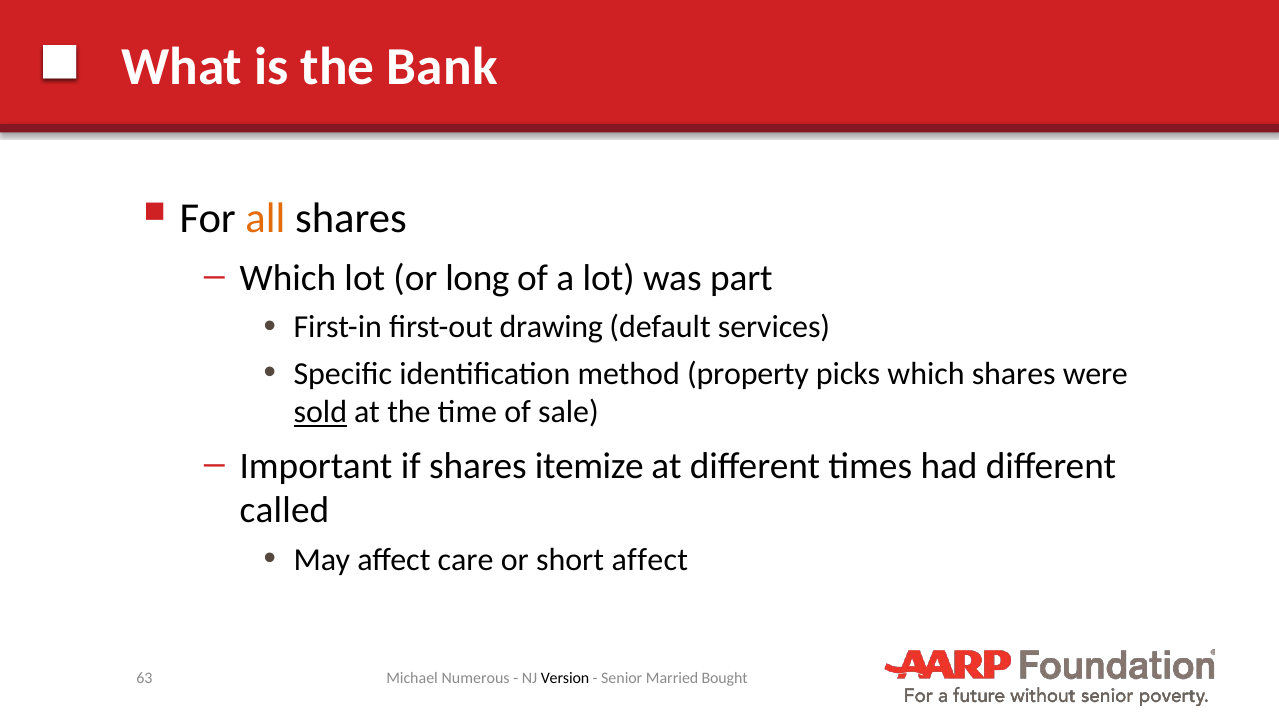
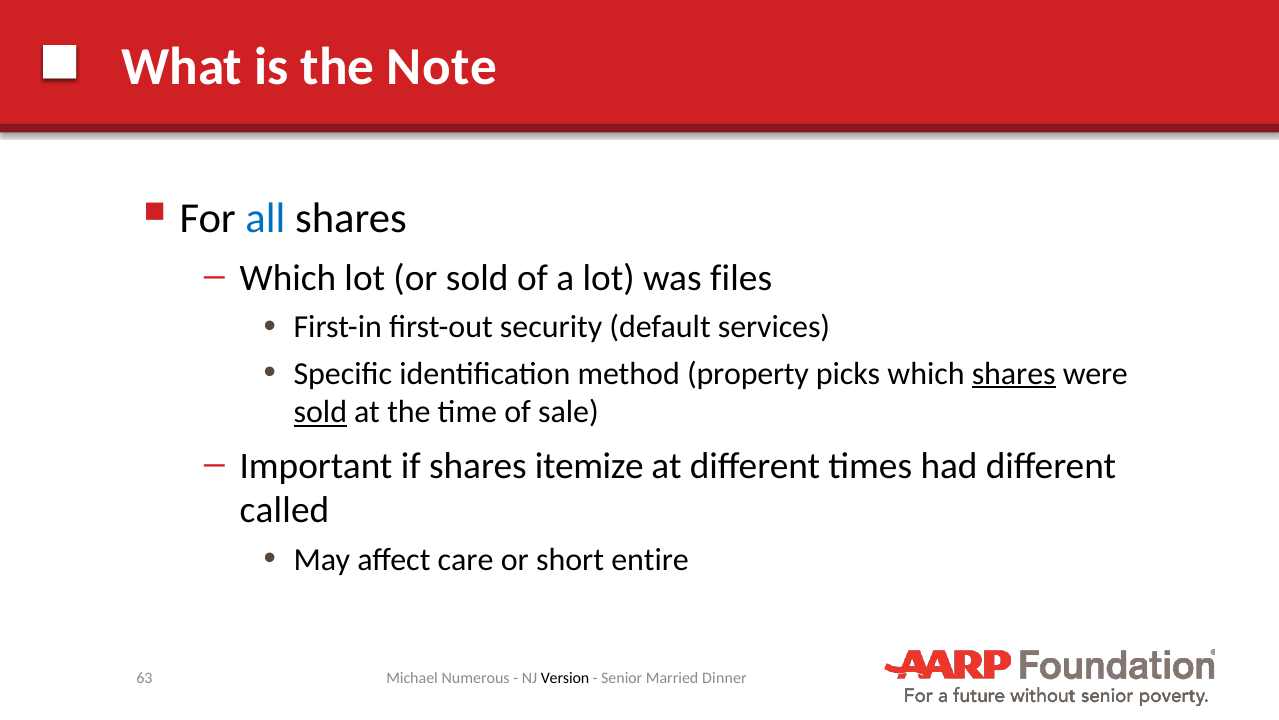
Bank: Bank -> Note
all colour: orange -> blue
or long: long -> sold
part: part -> files
drawing: drawing -> security
shares at (1014, 373) underline: none -> present
short affect: affect -> entire
Bought: Bought -> Dinner
